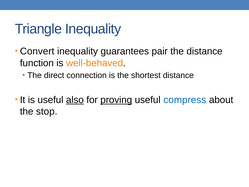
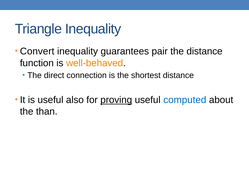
also underline: present -> none
compress: compress -> computed
stop: stop -> than
